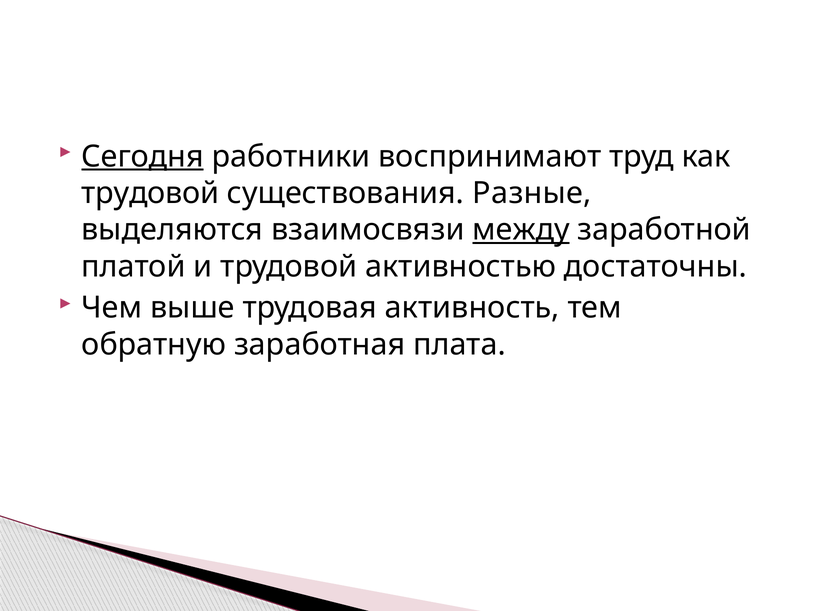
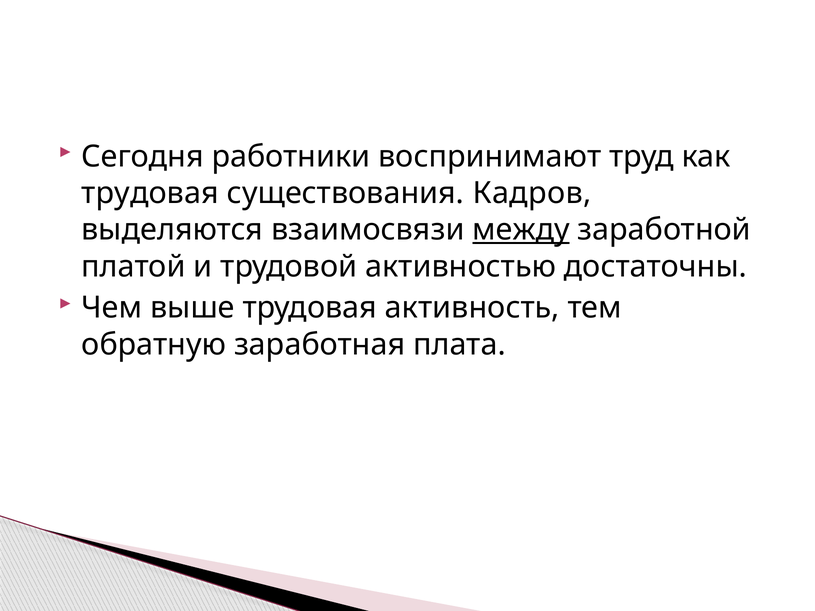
Сегодня underline: present -> none
трудовой at (150, 193): трудовой -> трудовая
Разные: Разные -> Кадров
